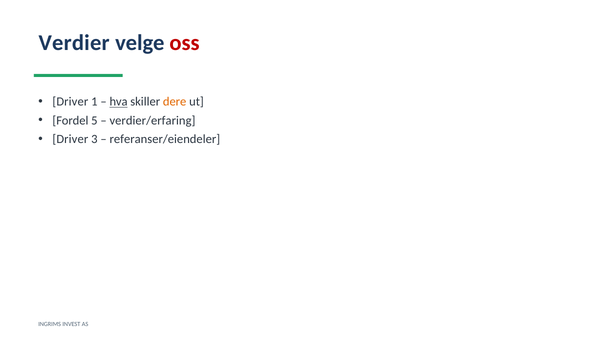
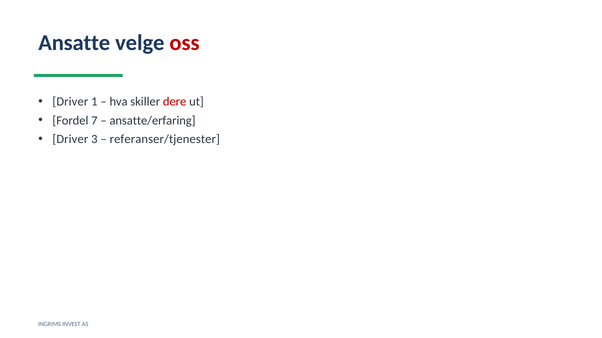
Verdier: Verdier -> Ansatte
hva underline: present -> none
dere colour: orange -> red
5: 5 -> 7
verdier/erfaring: verdier/erfaring -> ansatte/erfaring
referanser/eiendeler: referanser/eiendeler -> referanser/tjenester
